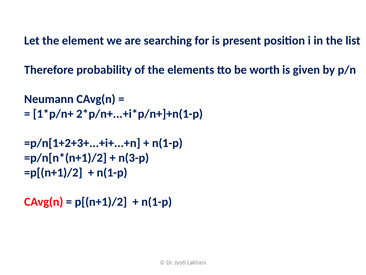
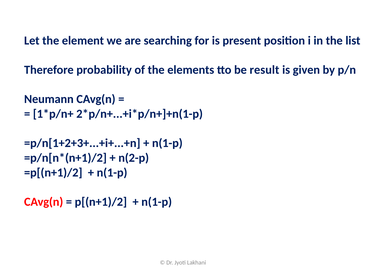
worth: worth -> result
n(3-p: n(3-p -> n(2-p
